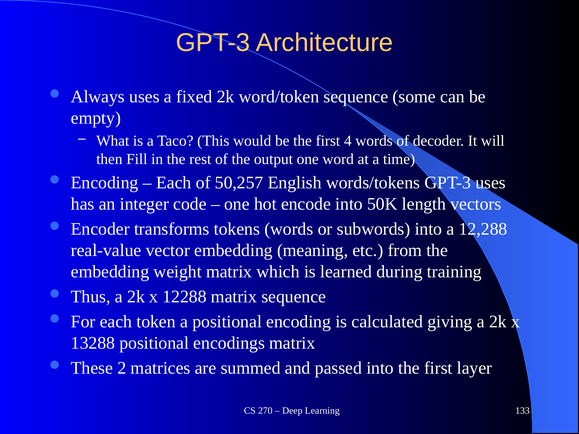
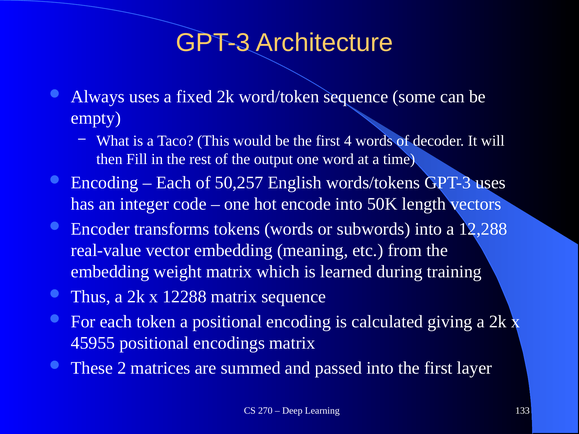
13288: 13288 -> 45955
